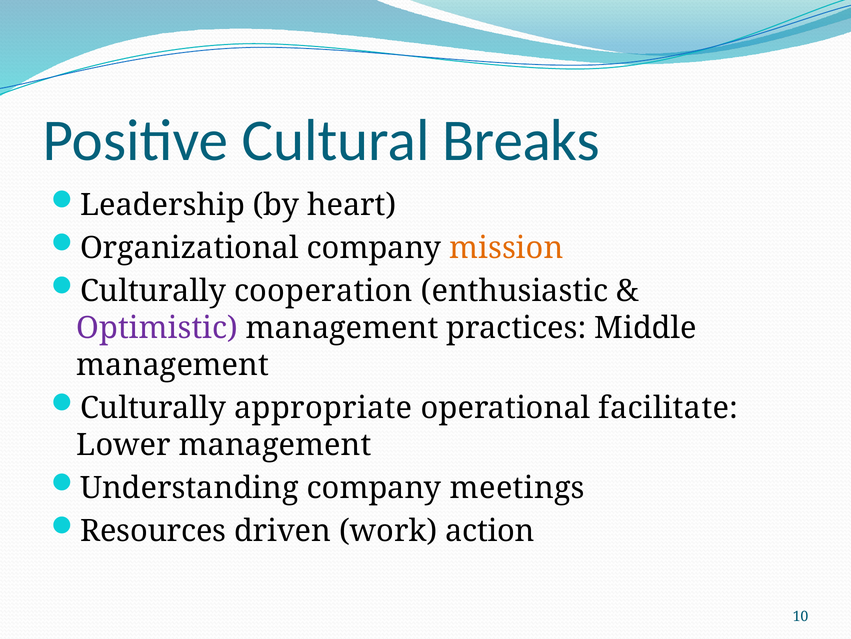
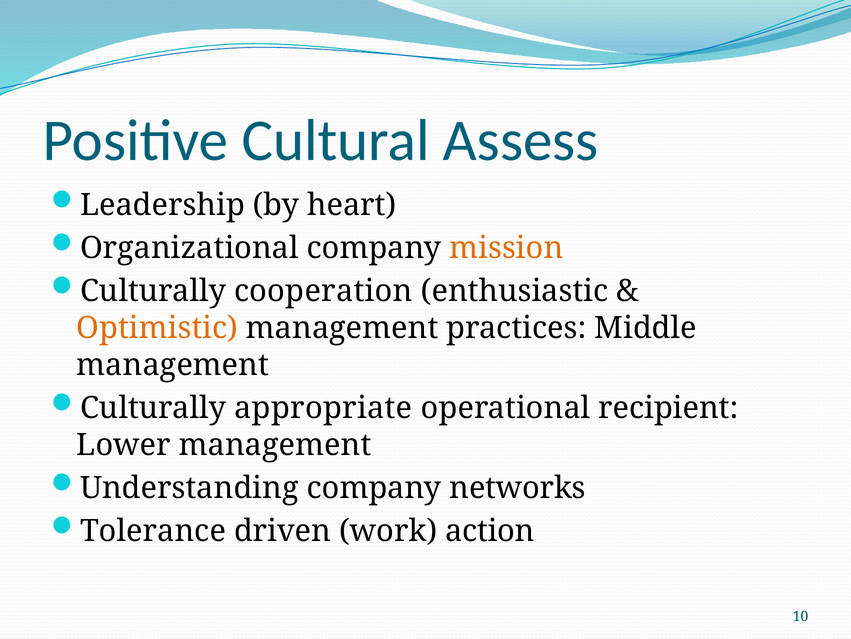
Breaks: Breaks -> Assess
Optimistic colour: purple -> orange
facilitate: facilitate -> recipient
meetings: meetings -> networks
Resources: Resources -> Tolerance
